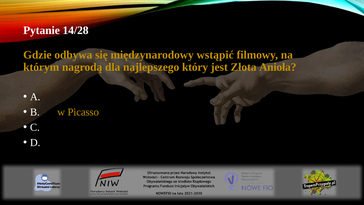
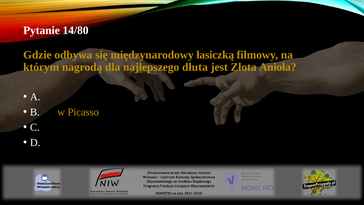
14/28: 14/28 -> 14/80
wstąpić: wstąpić -> łasiczką
który: który -> dłuta
